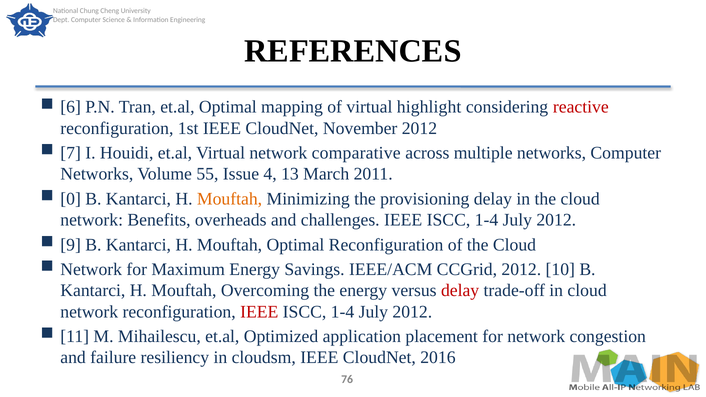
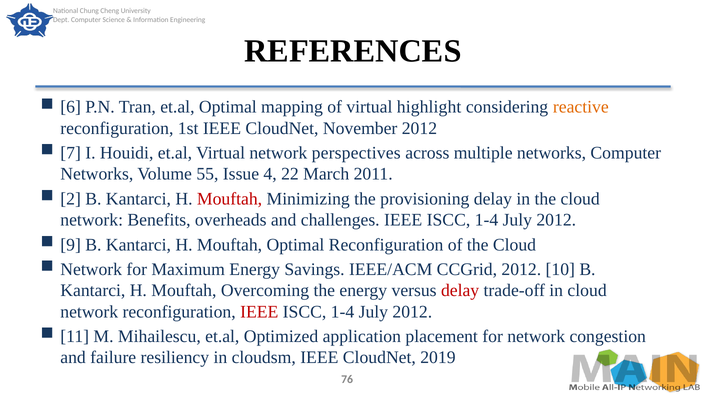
reactive colour: red -> orange
comparative: comparative -> perspectives
13: 13 -> 22
0: 0 -> 2
Mouftah at (230, 199) colour: orange -> red
2016: 2016 -> 2019
